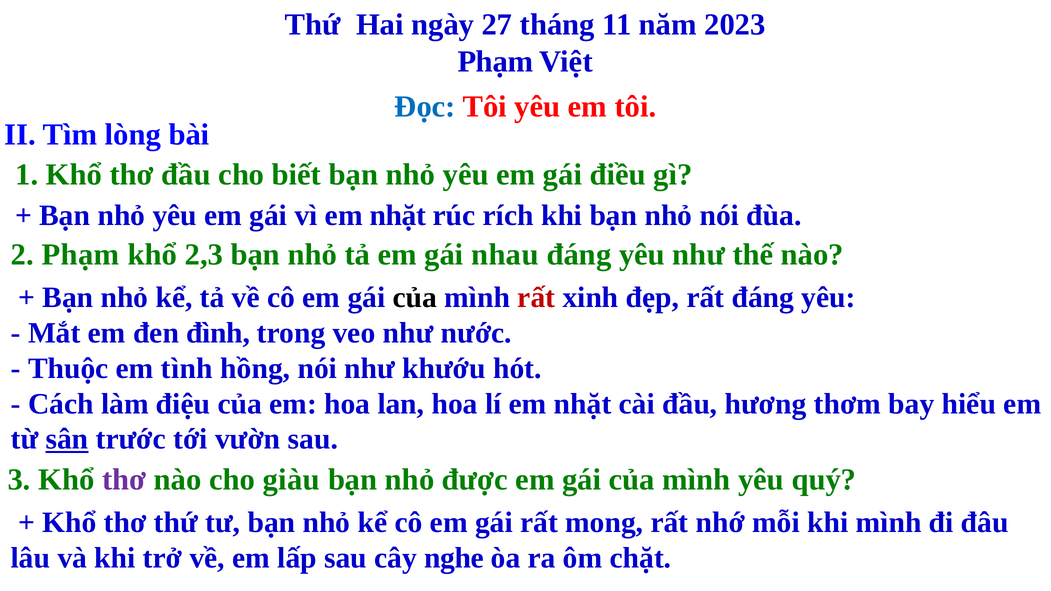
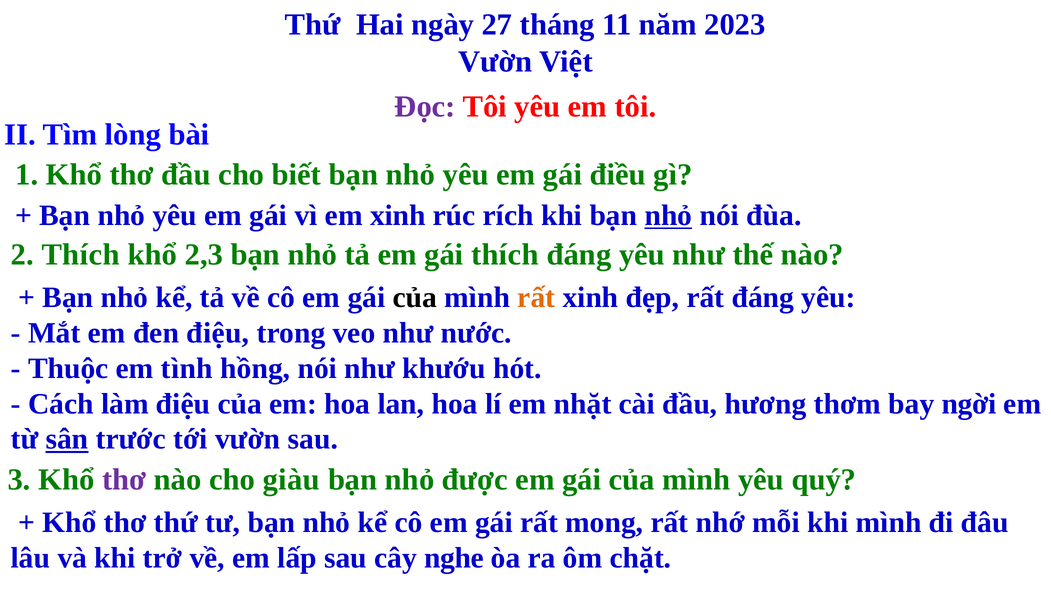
Phạm at (495, 61): Phạm -> Vườn
Đọc colour: blue -> purple
vì em nhặt: nhặt -> xinh
nhỏ at (668, 216) underline: none -> present
2 Phạm: Phạm -> Thích
gái nhau: nhau -> thích
rất at (536, 298) colour: red -> orange
đen đình: đình -> điệu
hiểu: hiểu -> ngời
